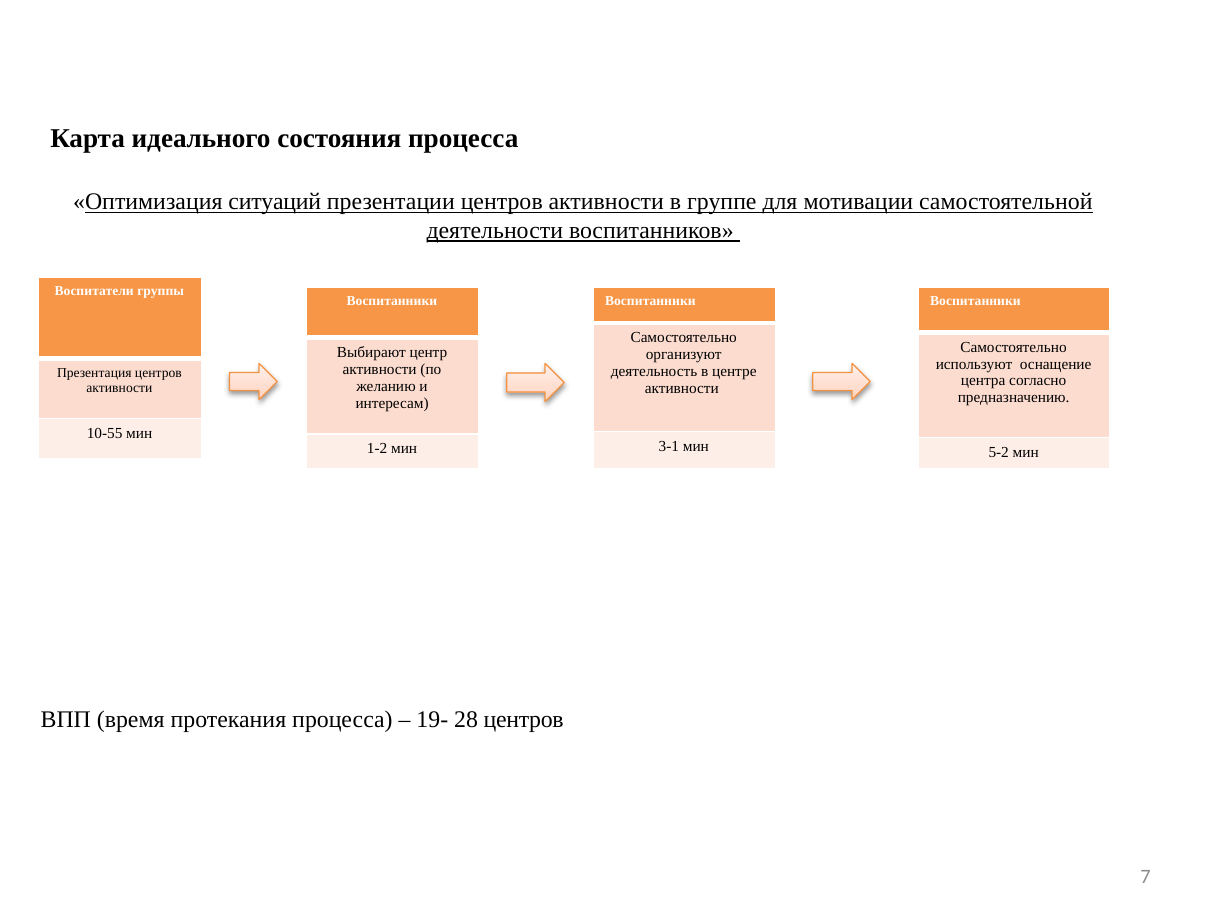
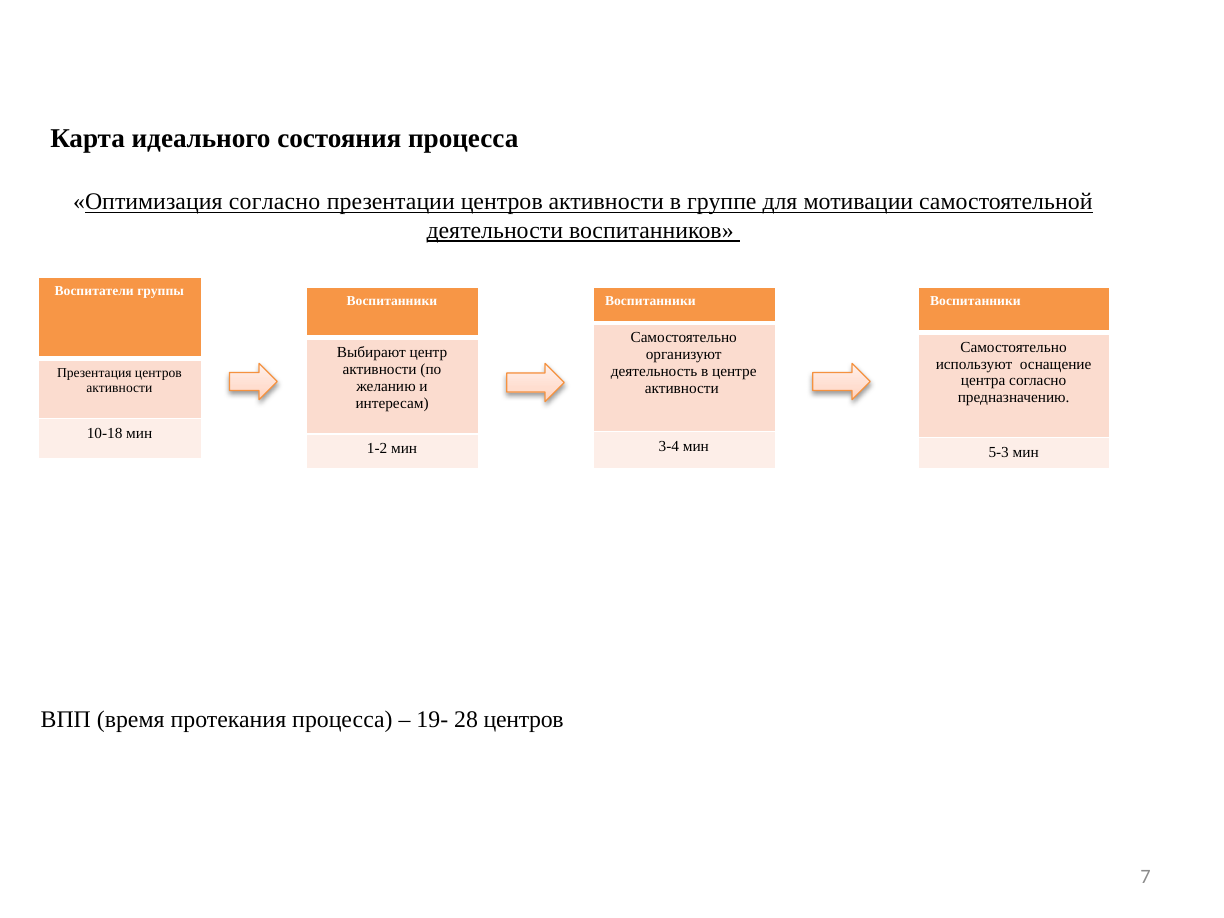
Оптимизация ситуаций: ситуаций -> согласно
10-55: 10-55 -> 10-18
3-1: 3-1 -> 3-4
5-2: 5-2 -> 5-3
